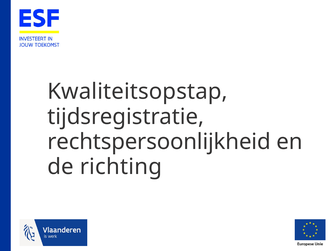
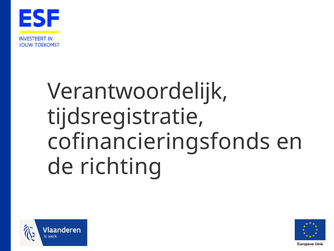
Kwaliteitsopstap: Kwaliteitsopstap -> Verantwoordelijk
rechtspersoonlijkheid: rechtspersoonlijkheid -> cofinancieringsfonds
